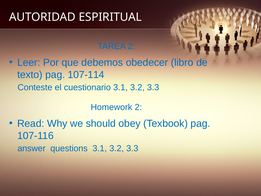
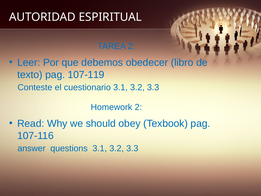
107-114: 107-114 -> 107-119
